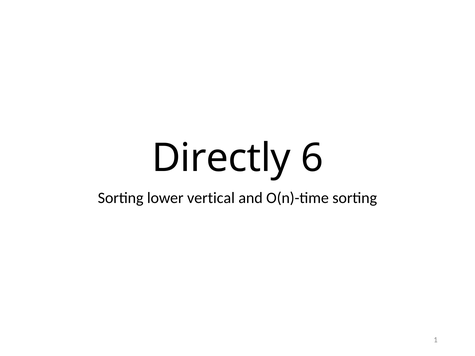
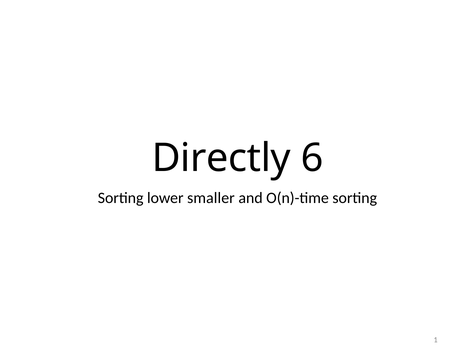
vertical: vertical -> smaller
